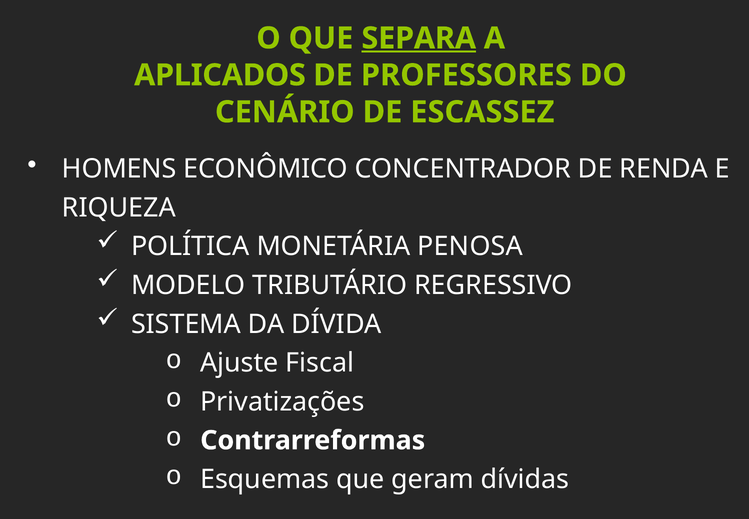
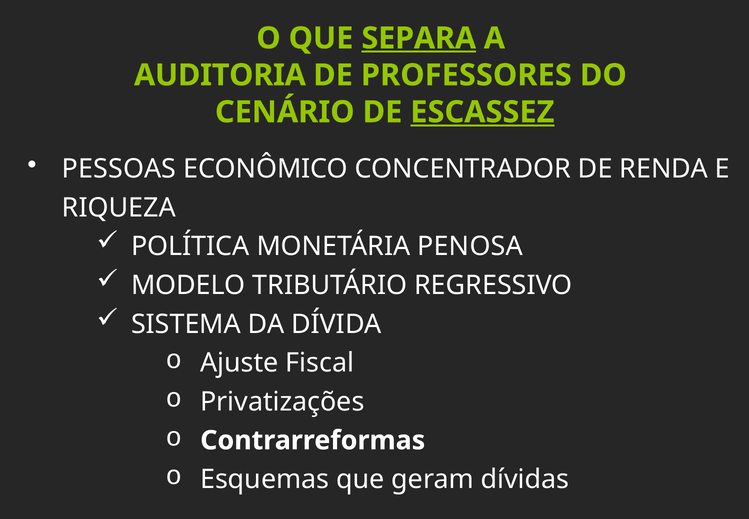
APLICADOS: APLICADOS -> AUDITORIA
ESCASSEZ underline: none -> present
HOMENS: HOMENS -> PESSOAS
